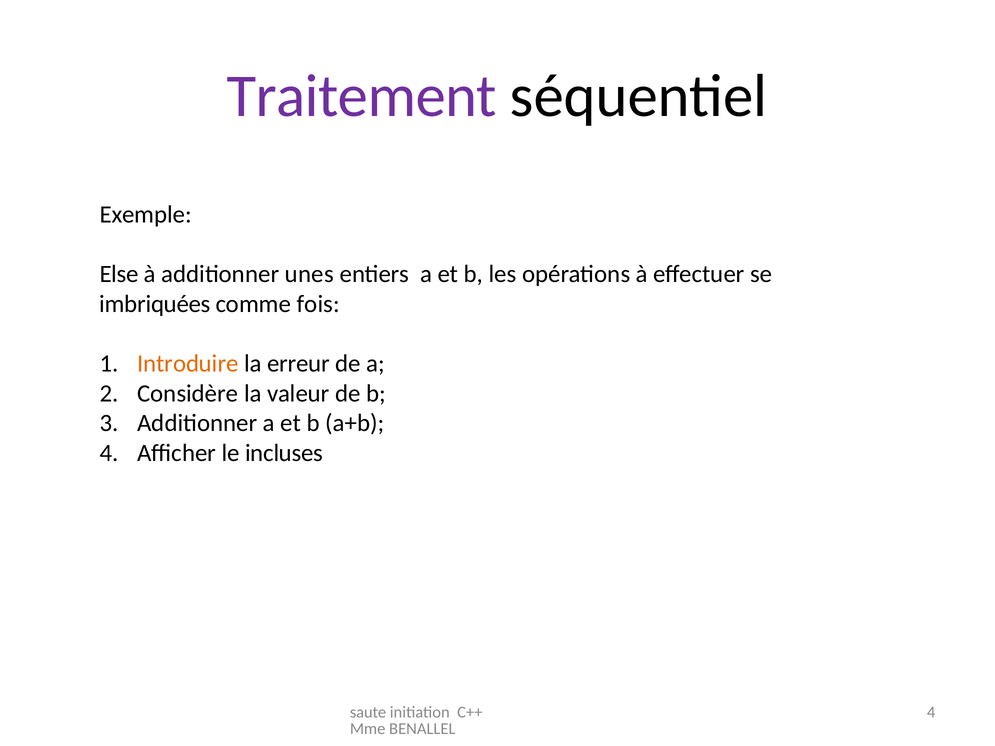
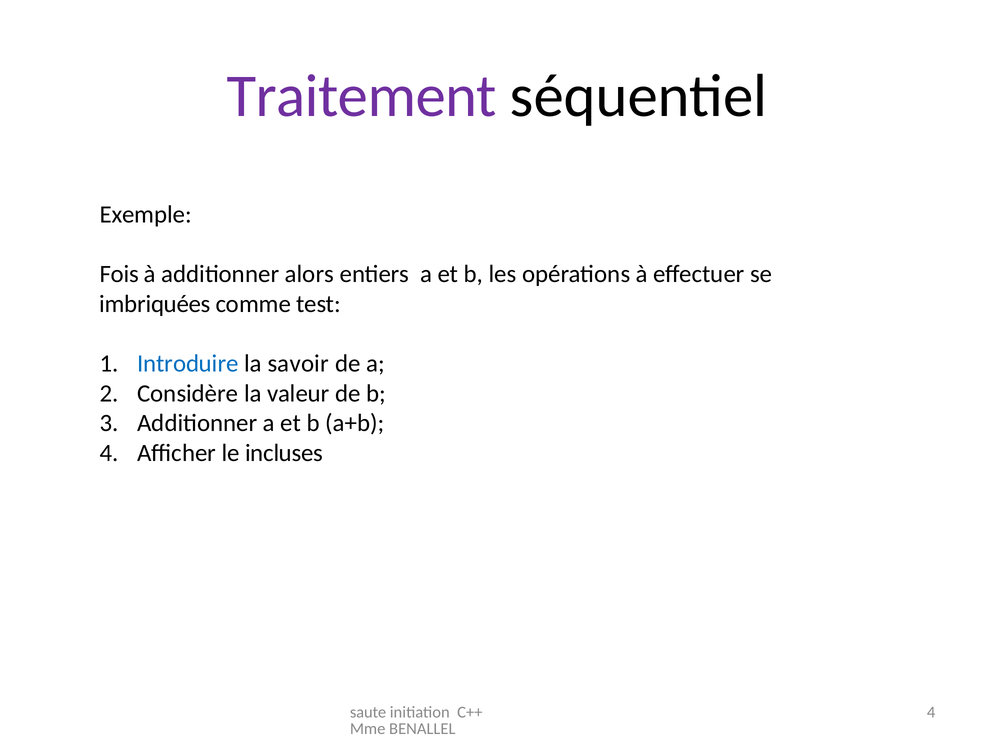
Else: Else -> Fois
unes: unes -> alors
fois: fois -> test
Introduire colour: orange -> blue
erreur: erreur -> savoir
